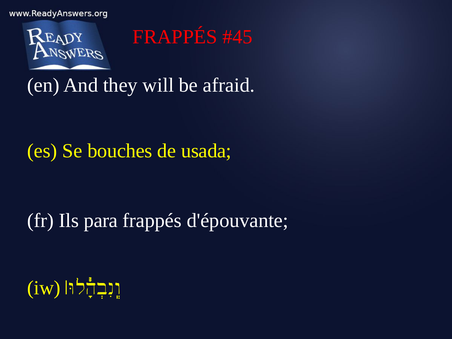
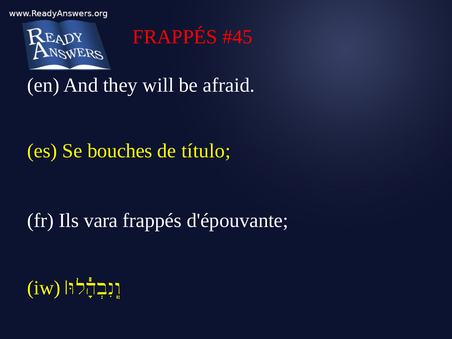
usada: usada -> título
para: para -> vara
